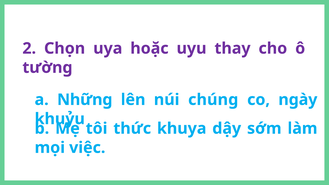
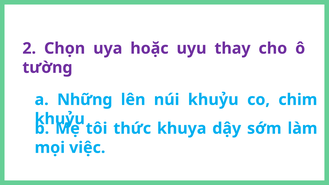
núi chúng: chúng -> khuỷu
ngày: ngày -> chim
